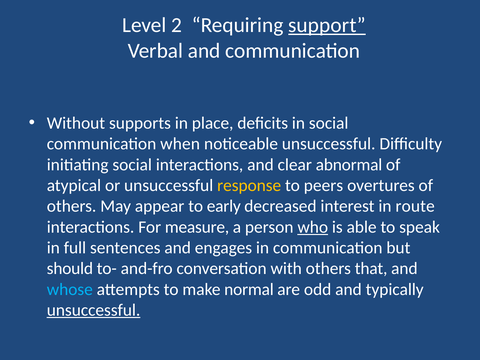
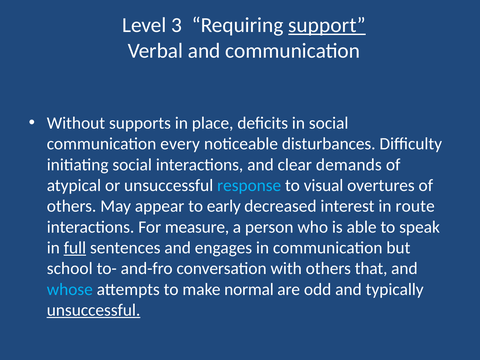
2: 2 -> 3
when: when -> every
noticeable unsuccessful: unsuccessful -> disturbances
abnormal: abnormal -> demands
response colour: yellow -> light blue
peers: peers -> visual
who underline: present -> none
full underline: none -> present
should: should -> school
